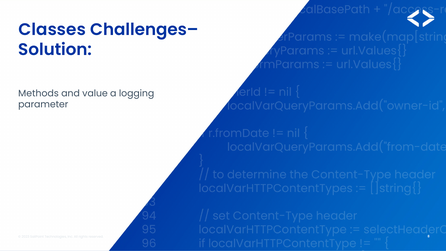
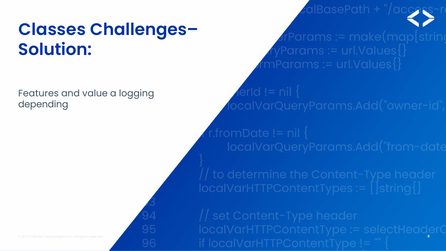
Methods: Methods -> Features
parameter: parameter -> depending
